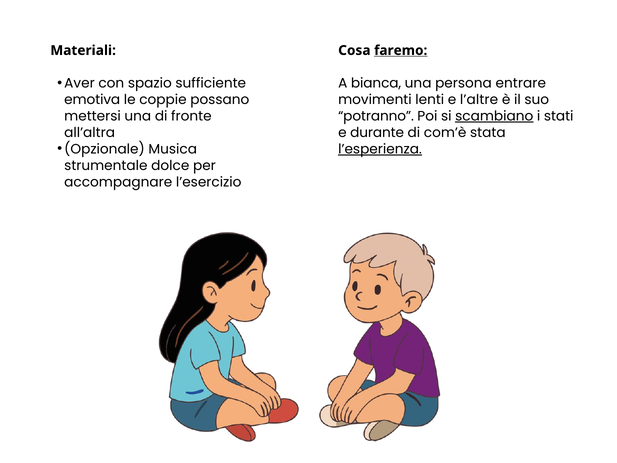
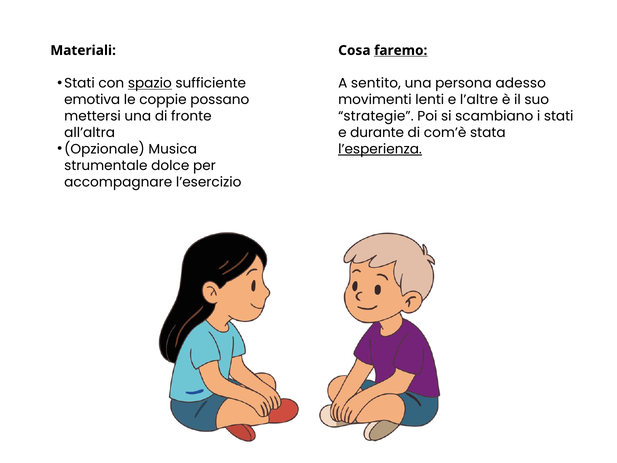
Aver at (79, 83): Aver -> Stati
spazio underline: none -> present
bianca: bianca -> sentito
entrare: entrare -> adesso
potranno: potranno -> strategie
scambiano underline: present -> none
